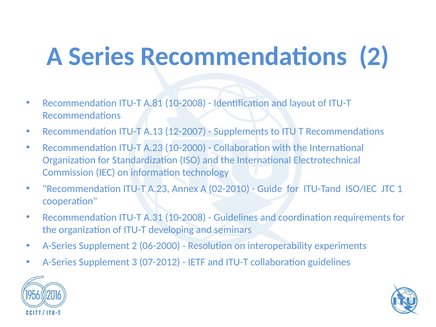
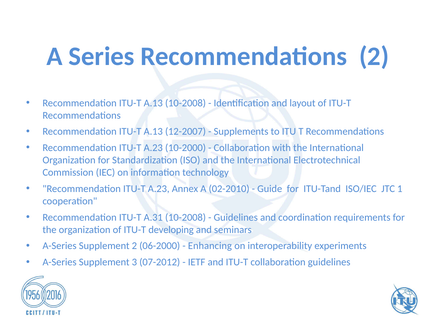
A.81 at (153, 103): A.81 -> A.13
Resolution: Resolution -> Enhancing
